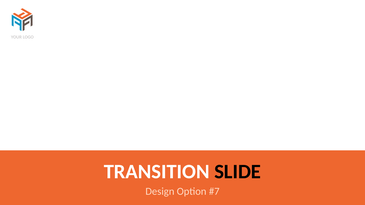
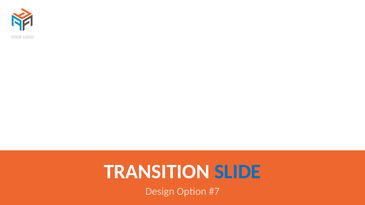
SLIDE colour: black -> blue
